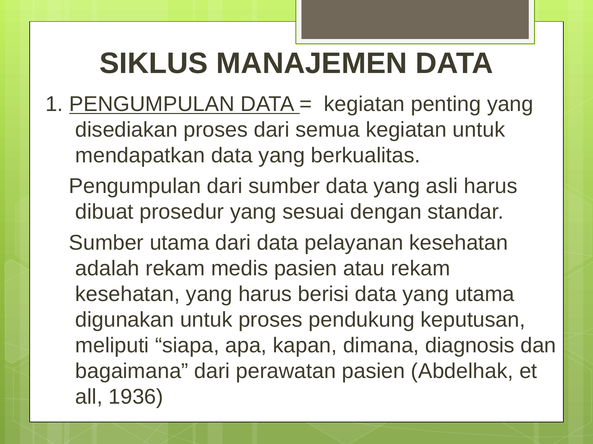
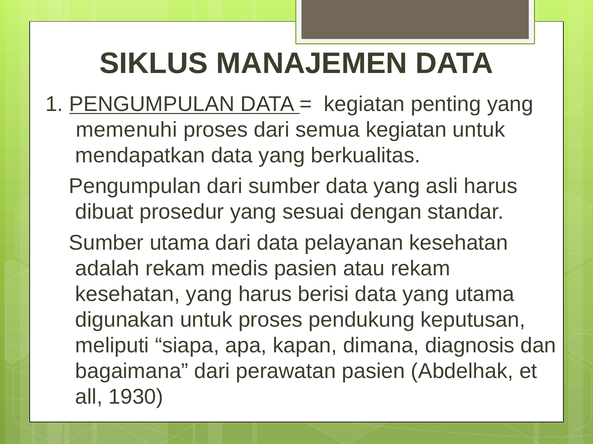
disediakan: disediakan -> memenuhi
1936: 1936 -> 1930
